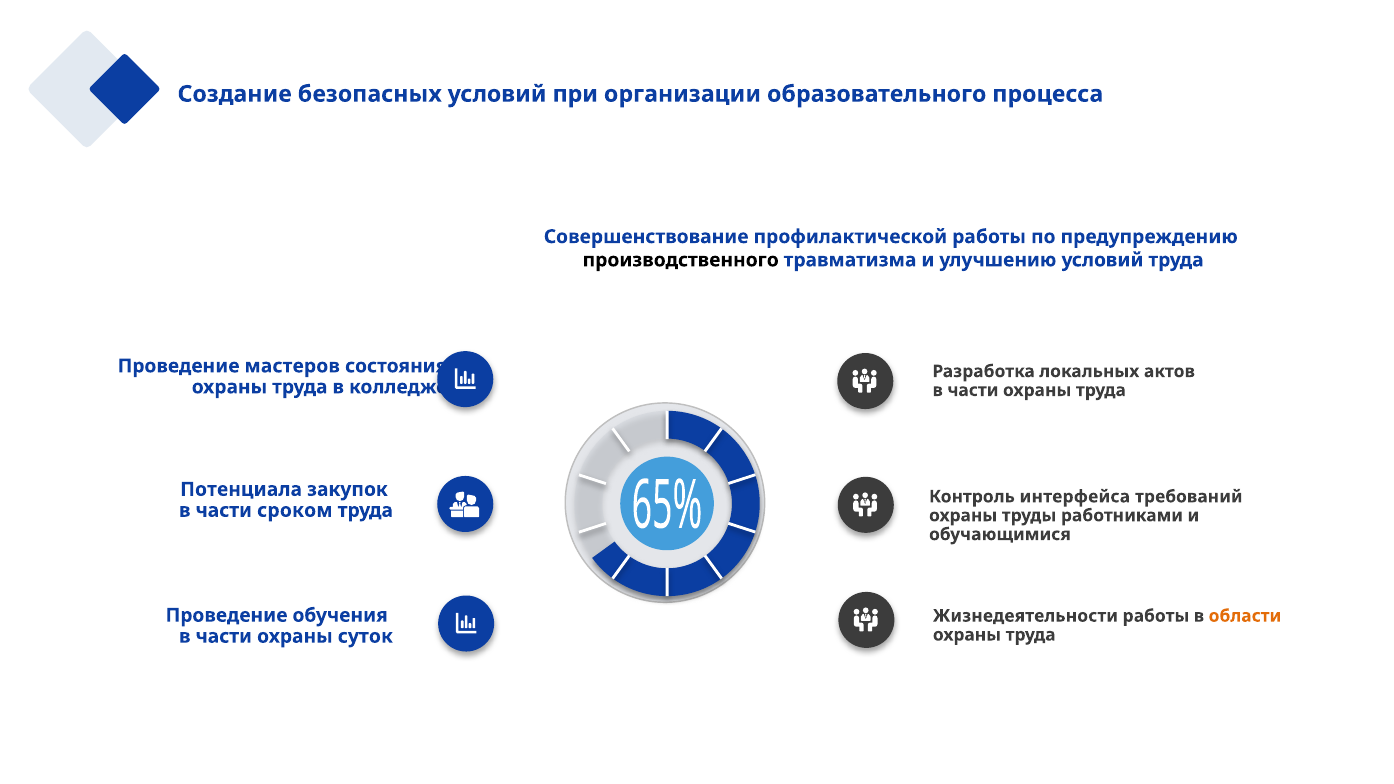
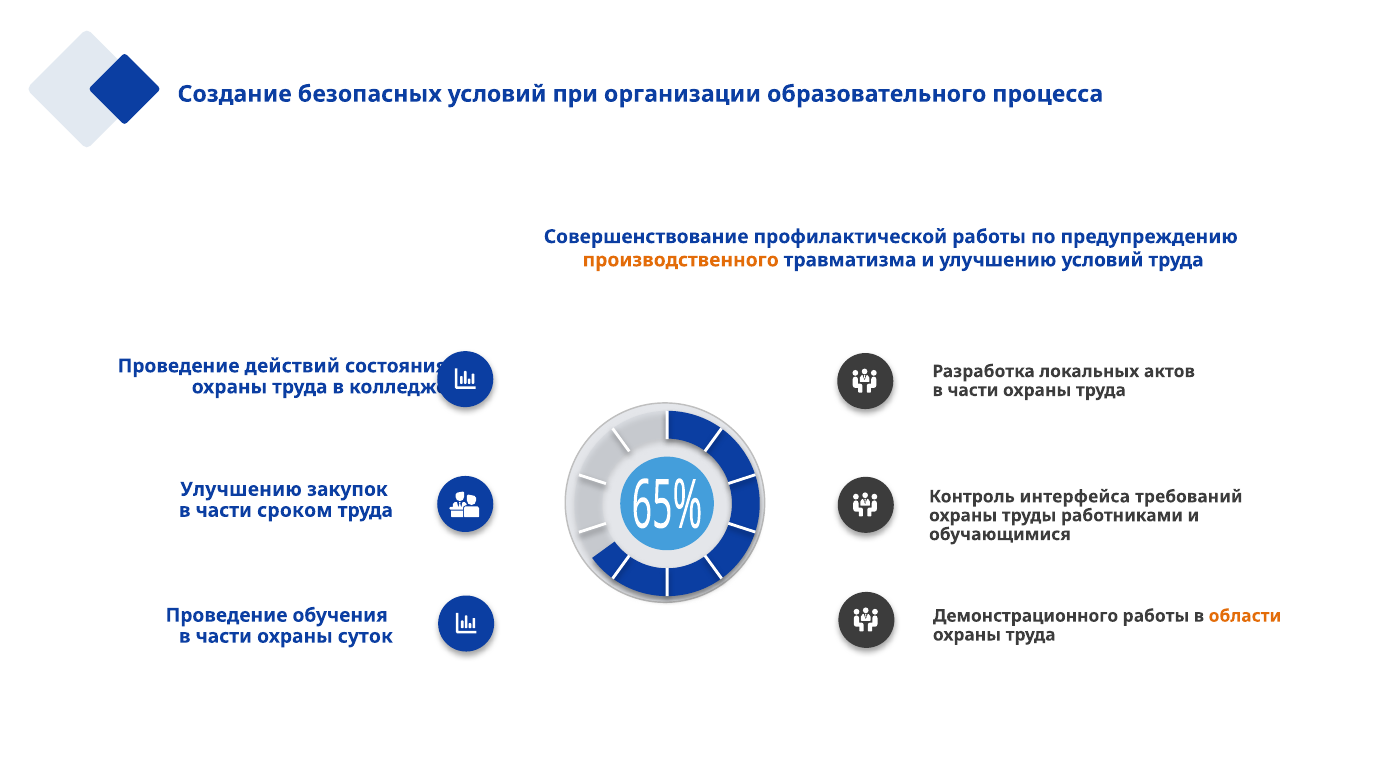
производственного colour: black -> orange
мастеров: мастеров -> действий
Потенциала at (241, 490): Потенциала -> Улучшению
Жизнедеятельности: Жизнедеятельности -> Демонстрационного
